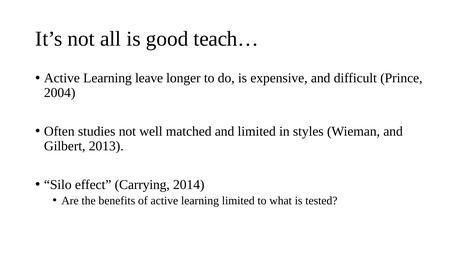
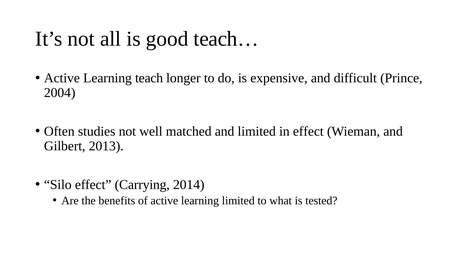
leave: leave -> teach
in styles: styles -> effect
